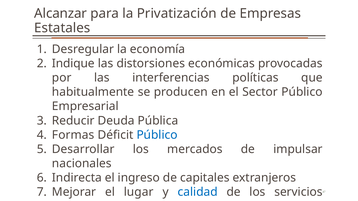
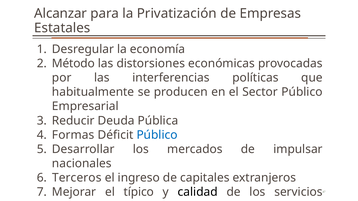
Indique: Indique -> Método
Indirecta: Indirecta -> Terceros
lugar: lugar -> típico
calidad colour: blue -> black
